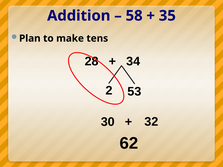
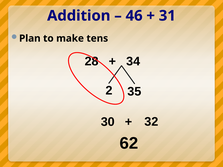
58: 58 -> 46
35: 35 -> 31
53: 53 -> 35
